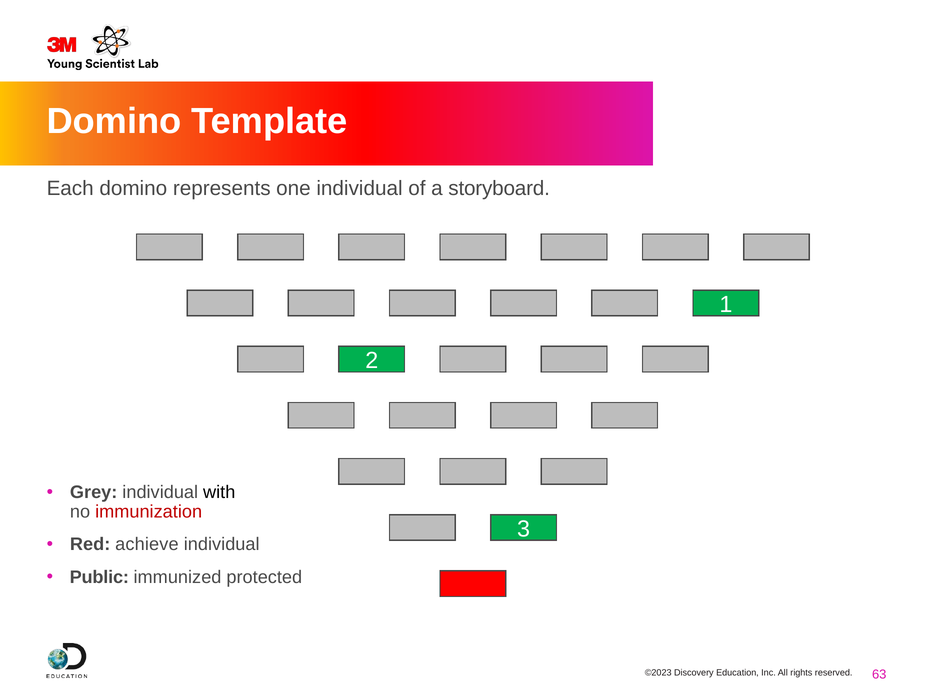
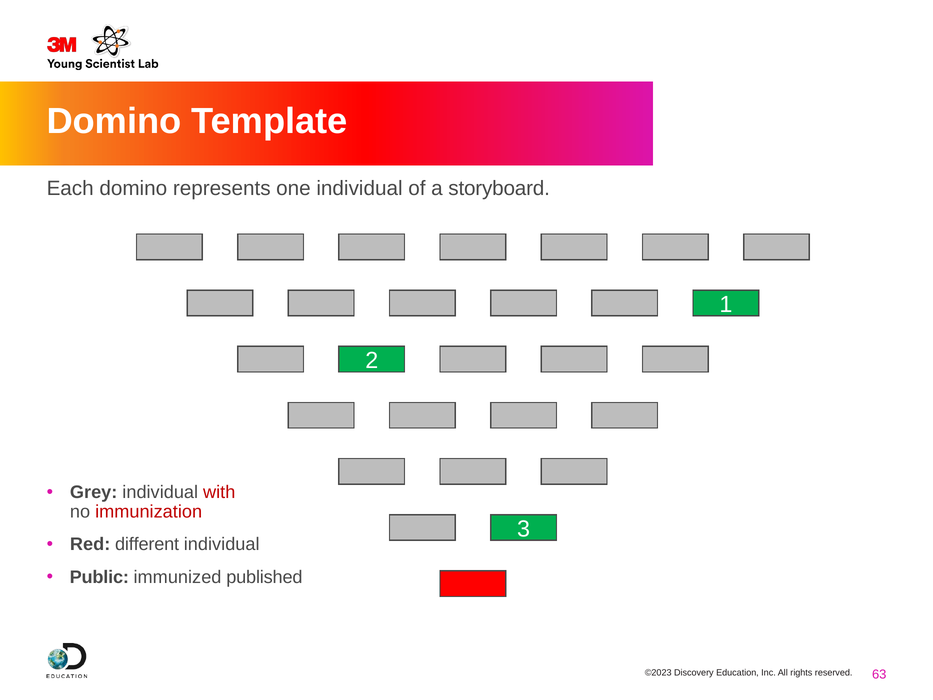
with colour: black -> red
achieve: achieve -> different
protected: protected -> published
